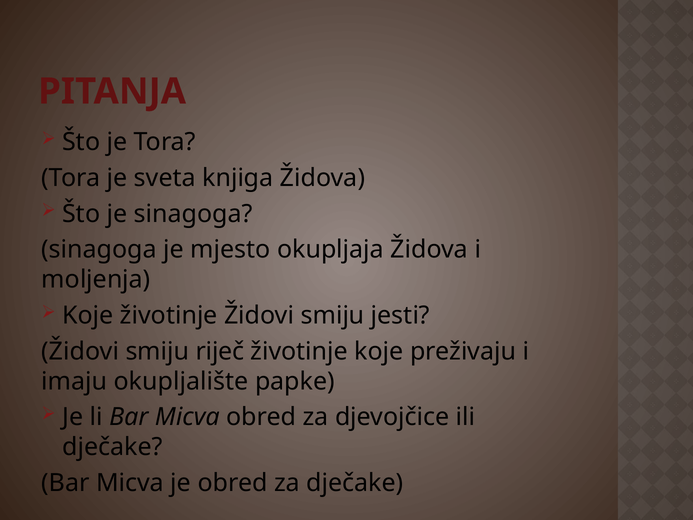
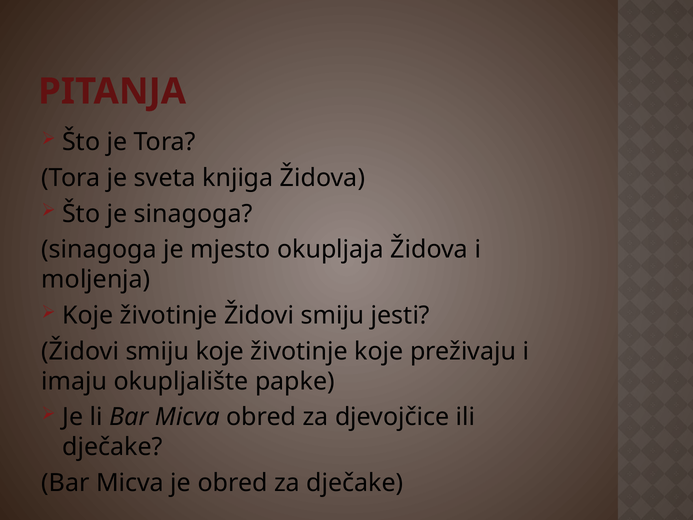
smiju riječ: riječ -> koje
